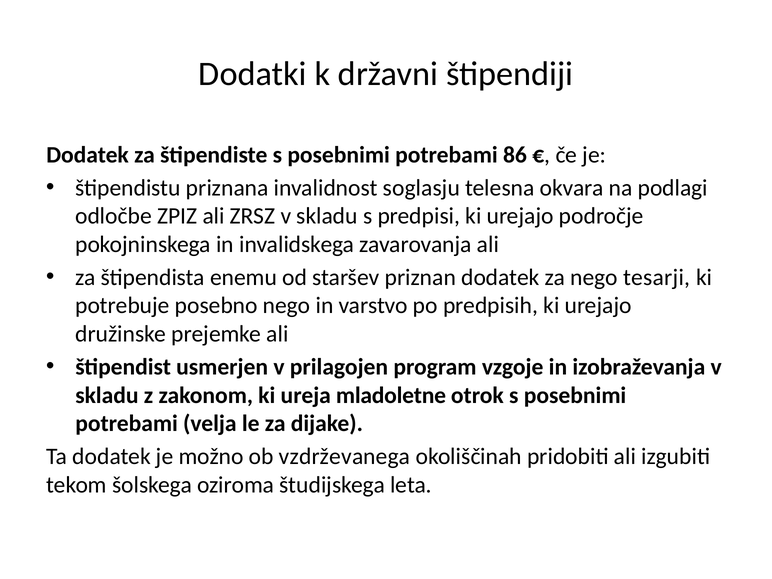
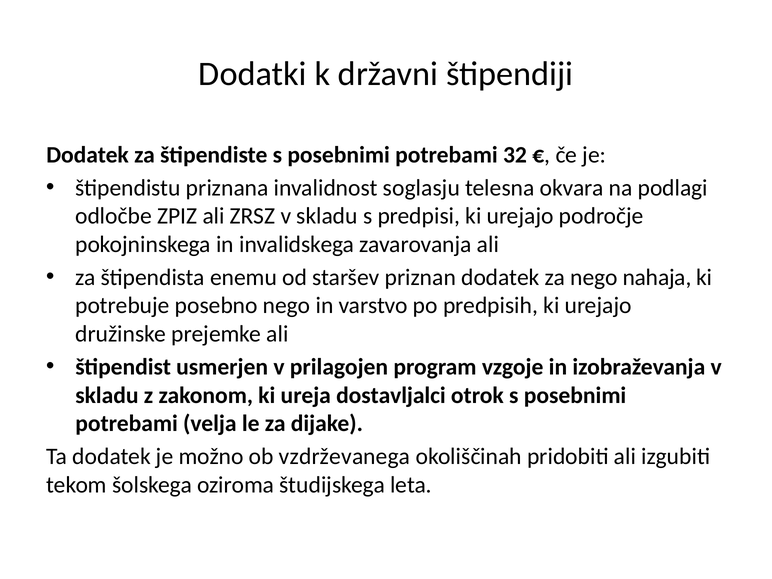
86: 86 -> 32
tesarji: tesarji -> nahaja
mladoletne: mladoletne -> dostavljalci
